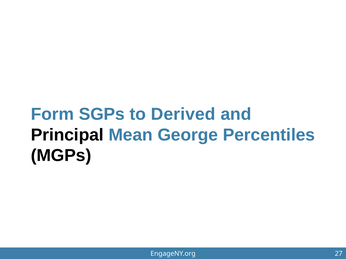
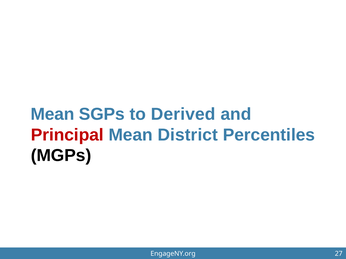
Form at (52, 114): Form -> Mean
Principal colour: black -> red
George: George -> District
